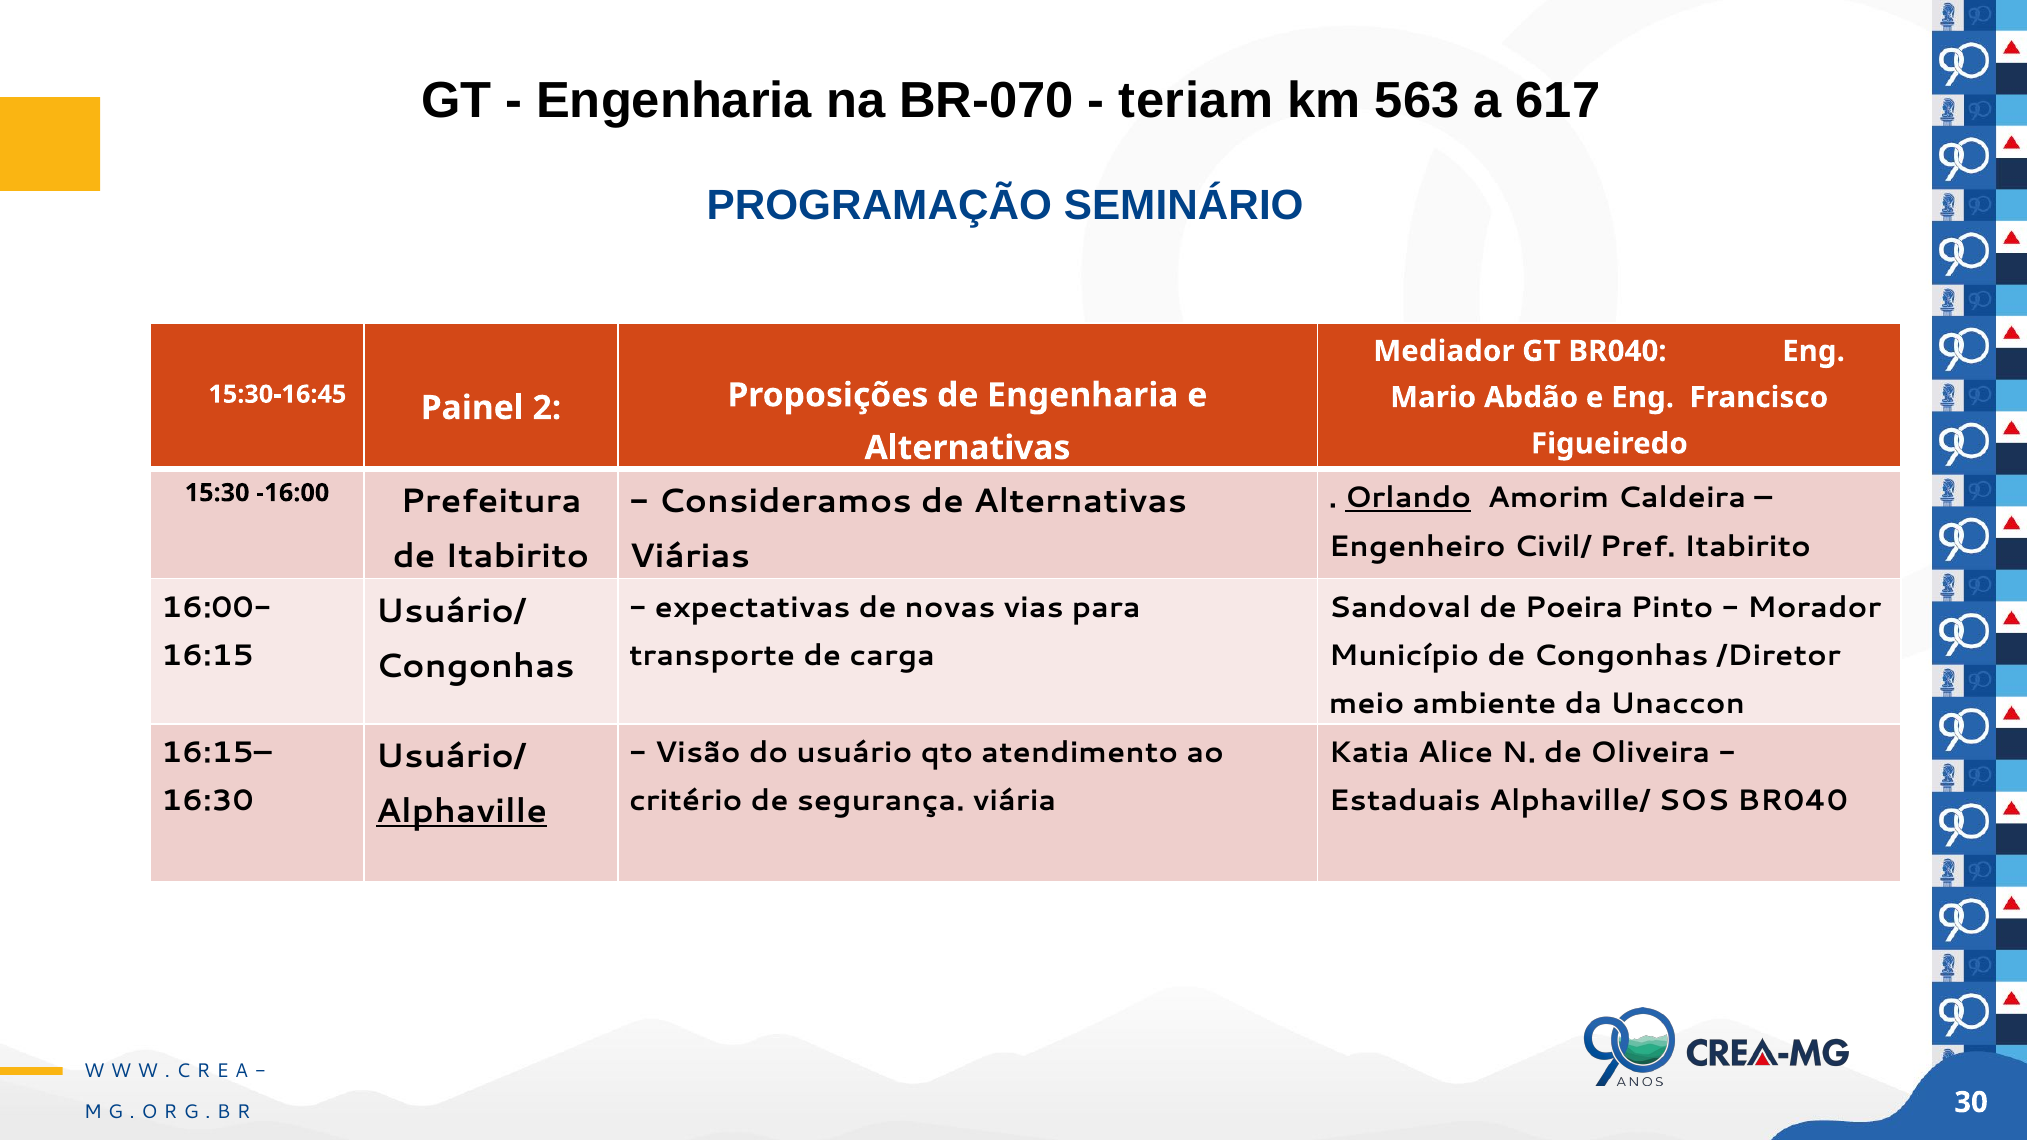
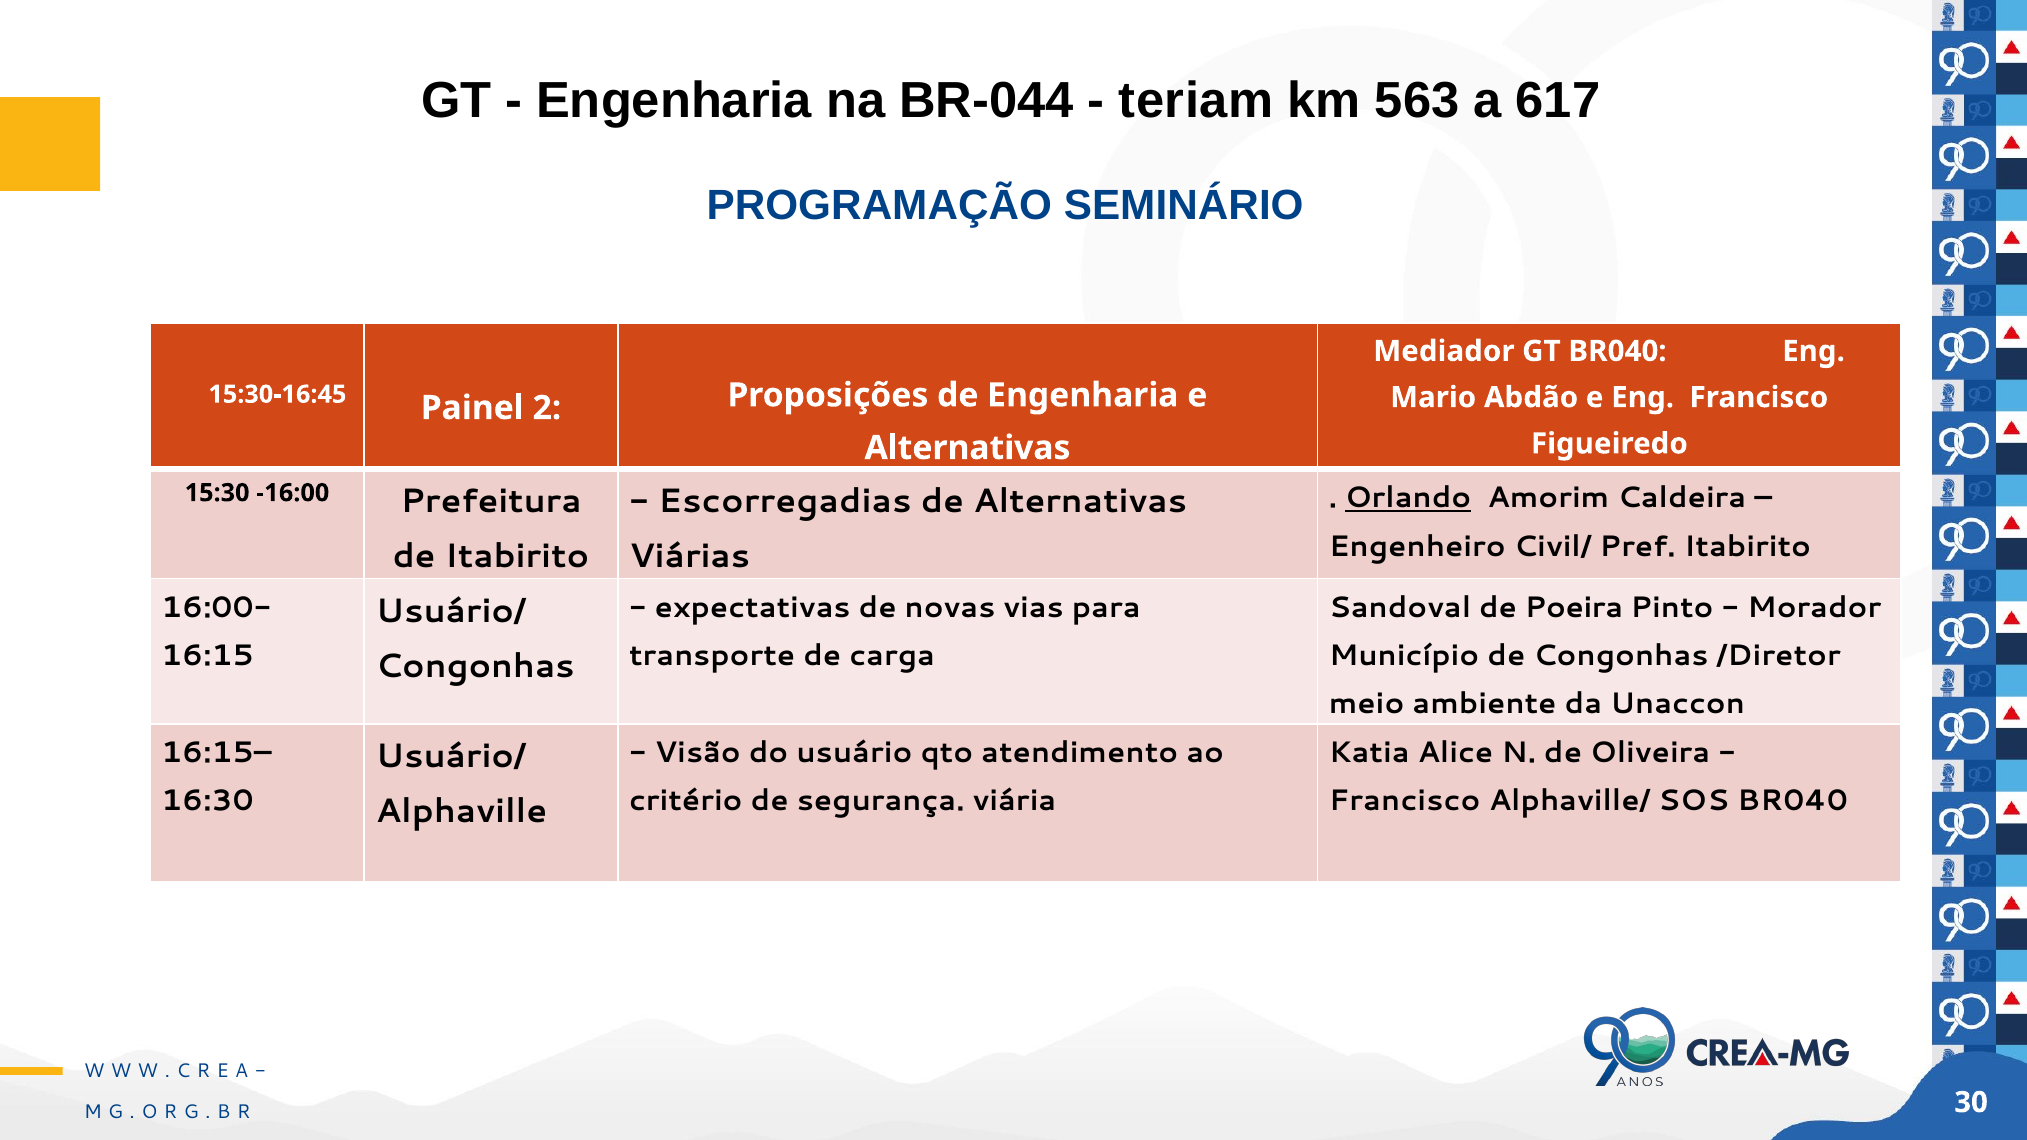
BR-070: BR-070 -> BR-044
Consideramos: Consideramos -> Escorregadias
Estaduais at (1405, 801): Estaduais -> Francisco
Alphaville underline: present -> none
